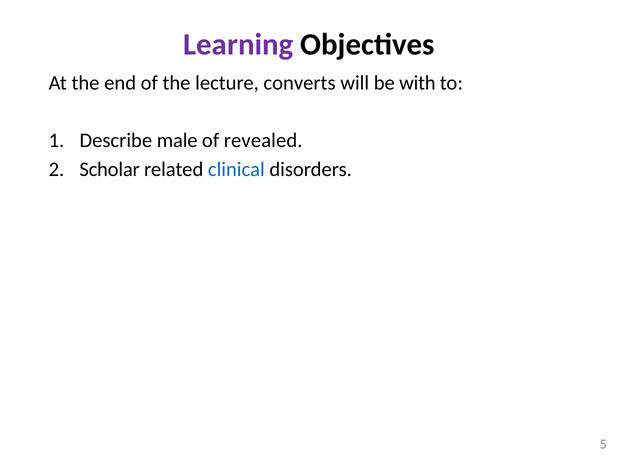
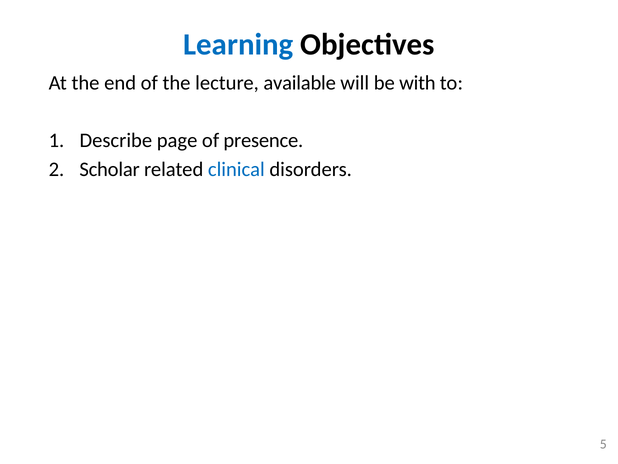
Learning colour: purple -> blue
converts: converts -> available
male: male -> page
revealed: revealed -> presence
